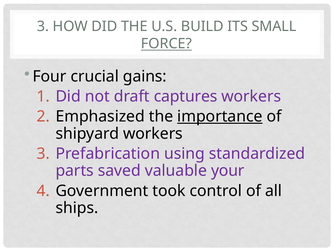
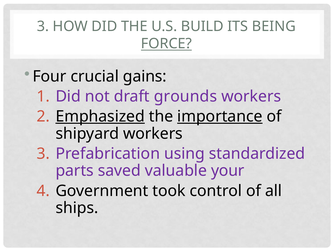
SMALL: SMALL -> BEING
captures: captures -> grounds
Emphasized underline: none -> present
